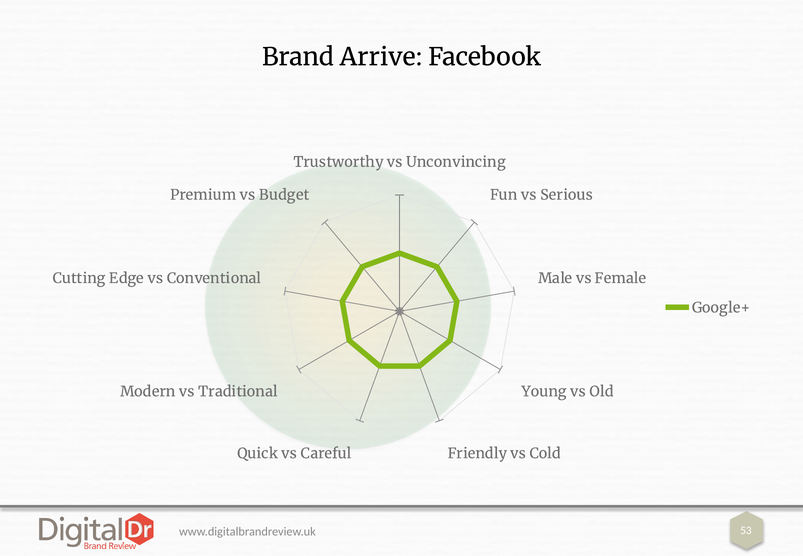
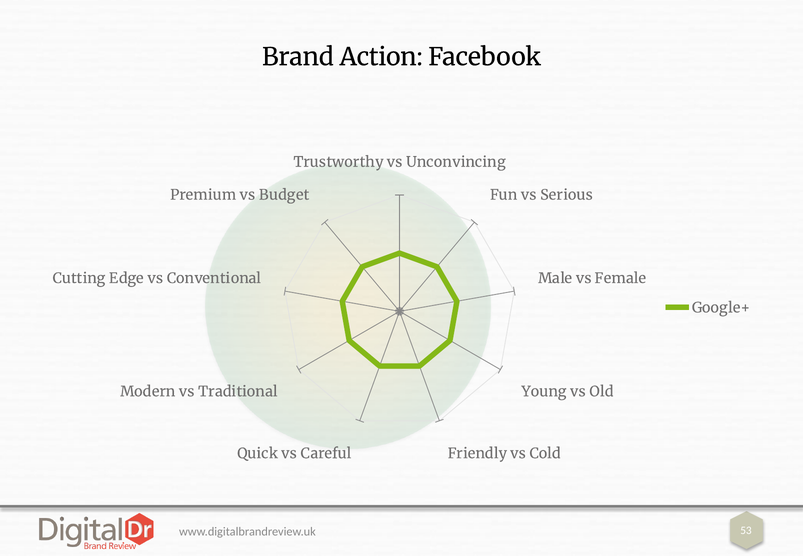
Arrive: Arrive -> Action
